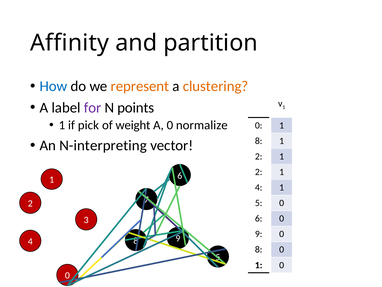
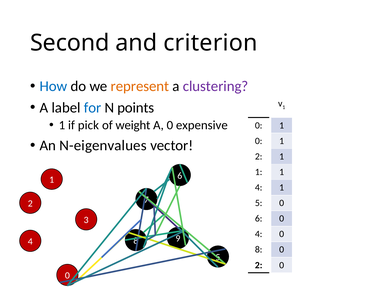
Affinity: Affinity -> Second
partition: partition -> criterion
clustering colour: orange -> purple
for colour: purple -> blue
normalize: normalize -> expensive
8 at (259, 141): 8 -> 0
N-interpreting: N-interpreting -> N-eigenvalues
2 at (259, 172): 2 -> 1
9 at (259, 234): 9 -> 4
1 at (259, 265): 1 -> 2
